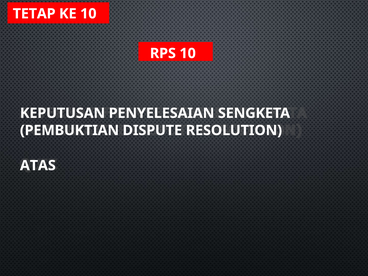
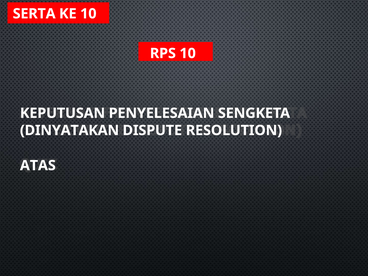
TETAP: TETAP -> SERTA
PEMBUKTIAN: PEMBUKTIAN -> DINYATAKAN
